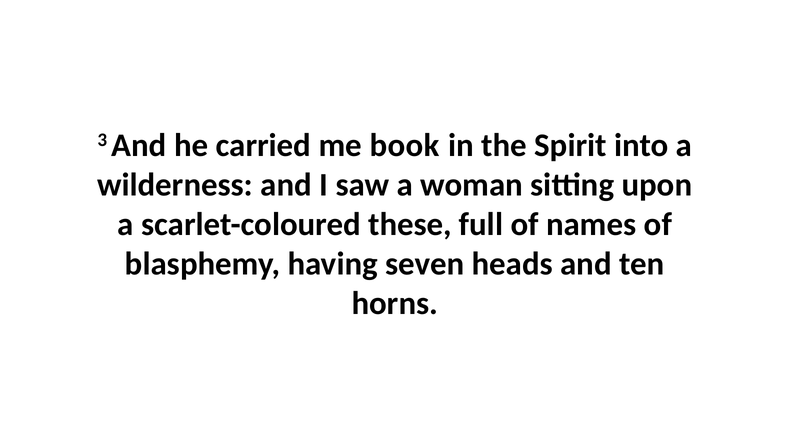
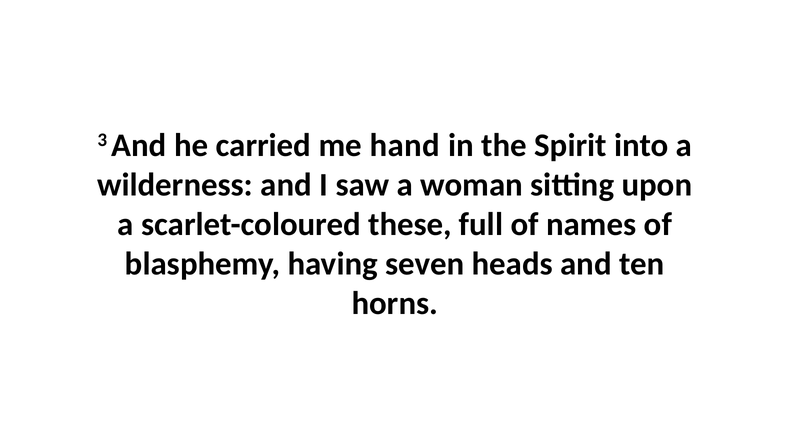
book: book -> hand
